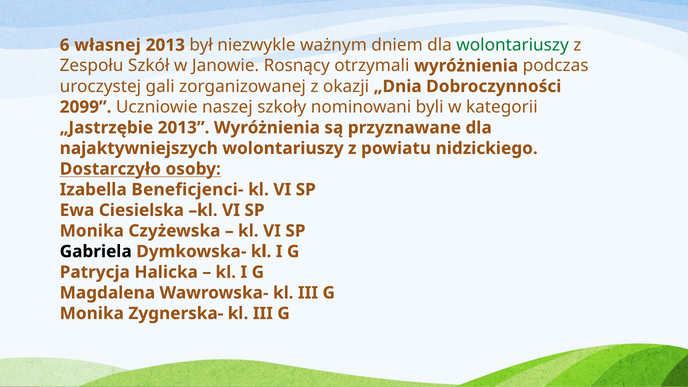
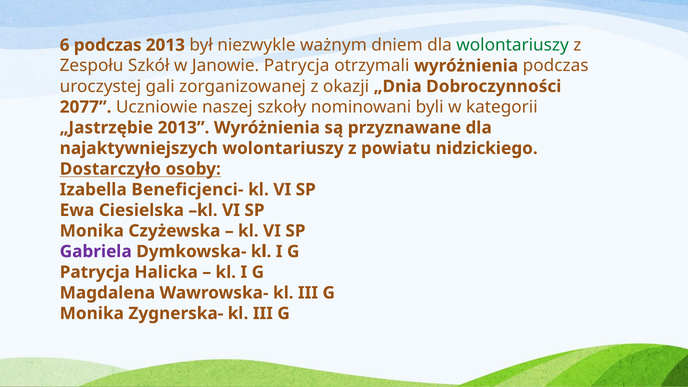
6 własnej: własnej -> podczas
Janowie Rosnący: Rosnący -> Patrycja
2099: 2099 -> 2077
Gabriela colour: black -> purple
